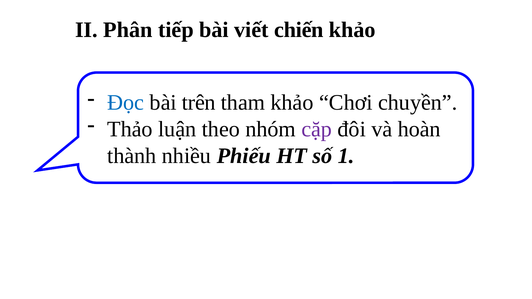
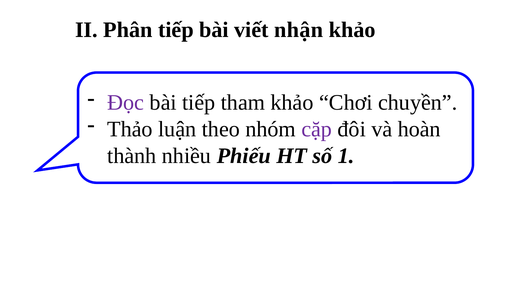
chiến: chiến -> nhận
Đọc colour: blue -> purple
bài trên: trên -> tiếp
